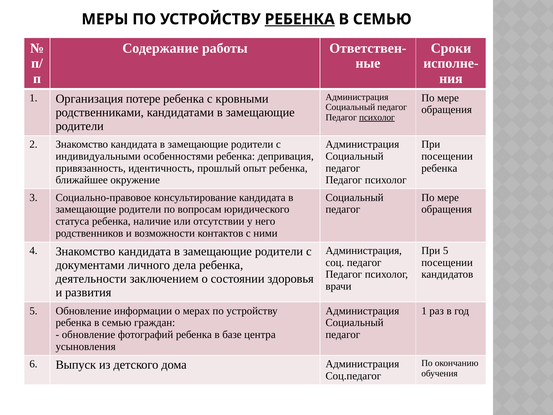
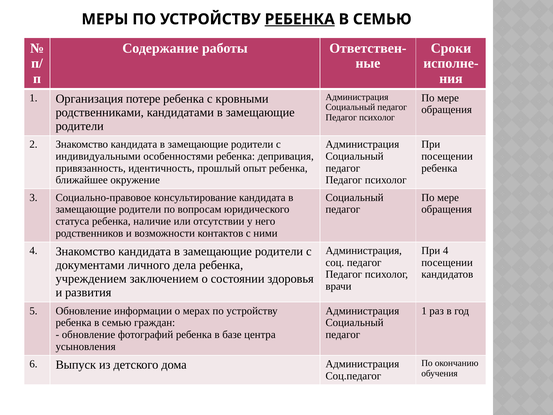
психолог at (377, 117) underline: present -> none
При 5: 5 -> 4
деятельности: деятельности -> учреждением
